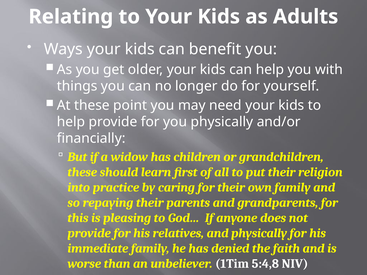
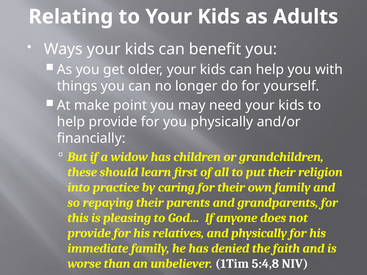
At these: these -> make
